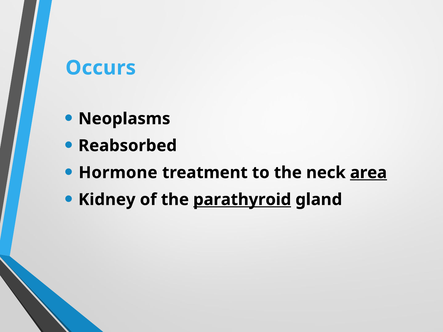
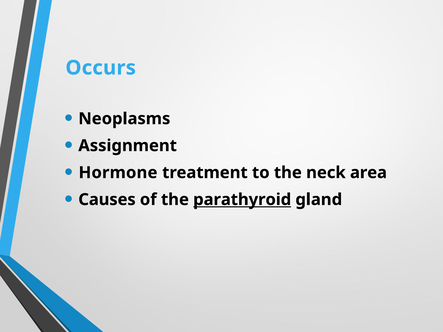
Reabsorbed: Reabsorbed -> Assignment
area underline: present -> none
Kidney: Kidney -> Causes
